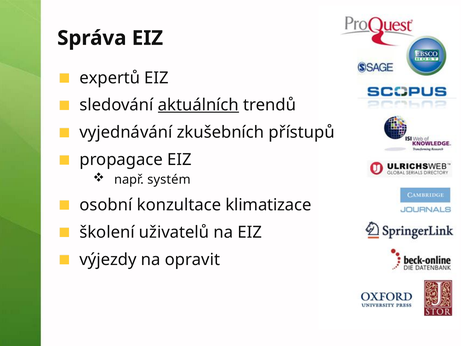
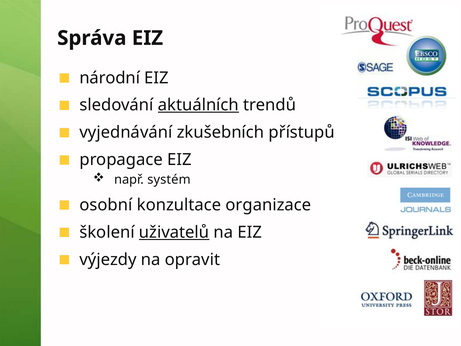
expertů: expertů -> národní
klimatizace: klimatizace -> organizace
uživatelů underline: none -> present
